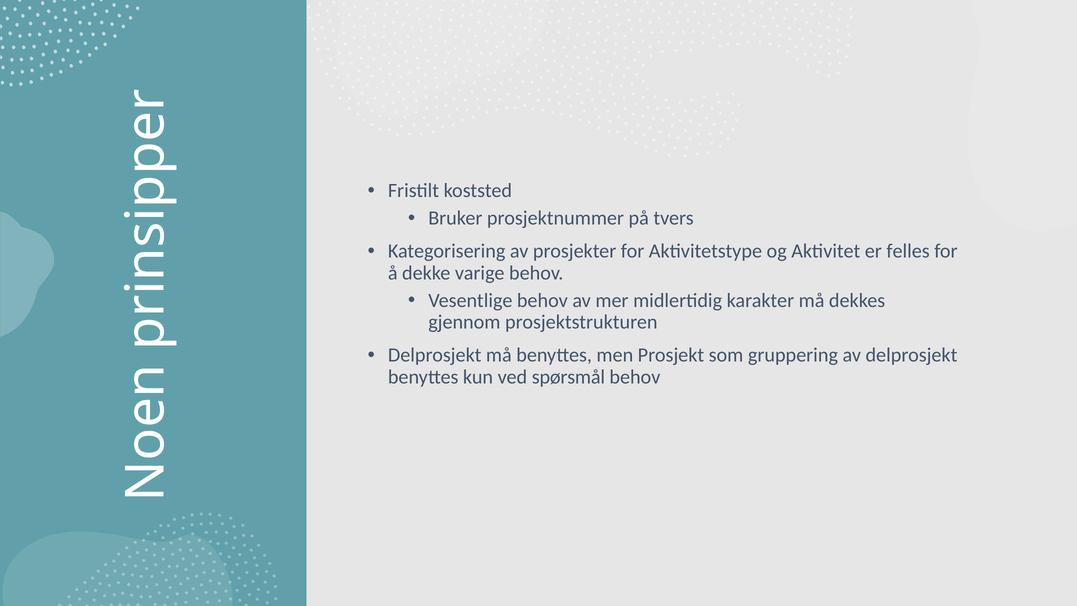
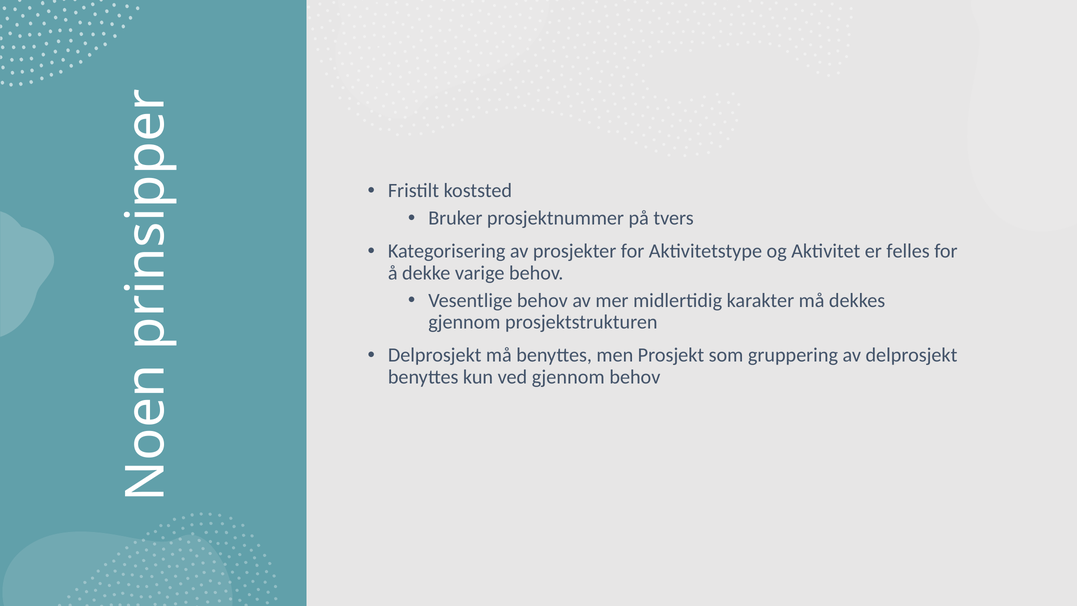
ved spørsmål: spørsmål -> gjennom
